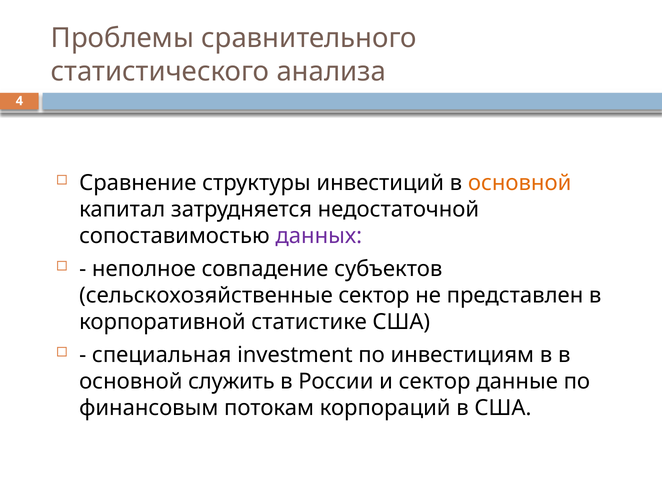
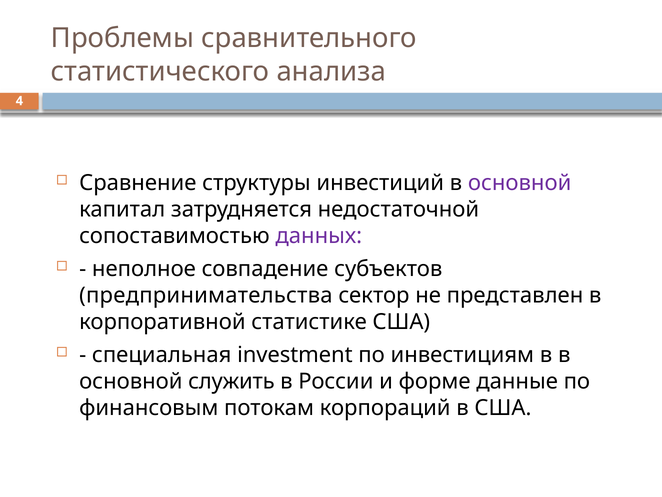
основной at (520, 183) colour: orange -> purple
сельскохозяйственные: сельскохозяйственные -> предпринимательства
и сектор: сектор -> форме
